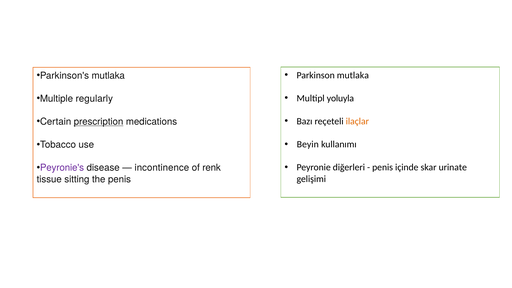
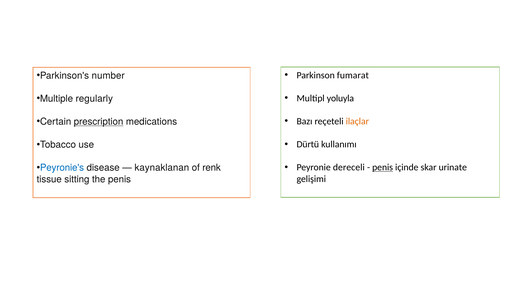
Parkinson mutlaka: mutlaka -> fumarat
Parkinson's mutlaka: mutlaka -> number
Beyin: Beyin -> Dürtü
diğerleri: diğerleri -> dereceli
penis at (383, 167) underline: none -> present
Peyronie's colour: purple -> blue
incontinence: incontinence -> kaynaklanan
